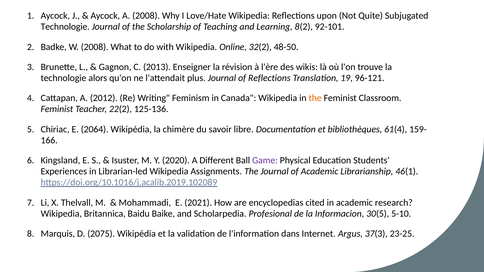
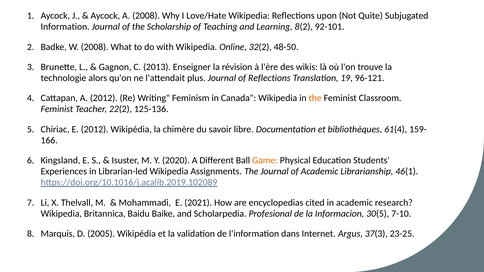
Technologie at (65, 27): Technologie -> Information
E 2064: 2064 -> 2012
Game colour: purple -> orange
5-10: 5-10 -> 7-10
2075: 2075 -> 2005
